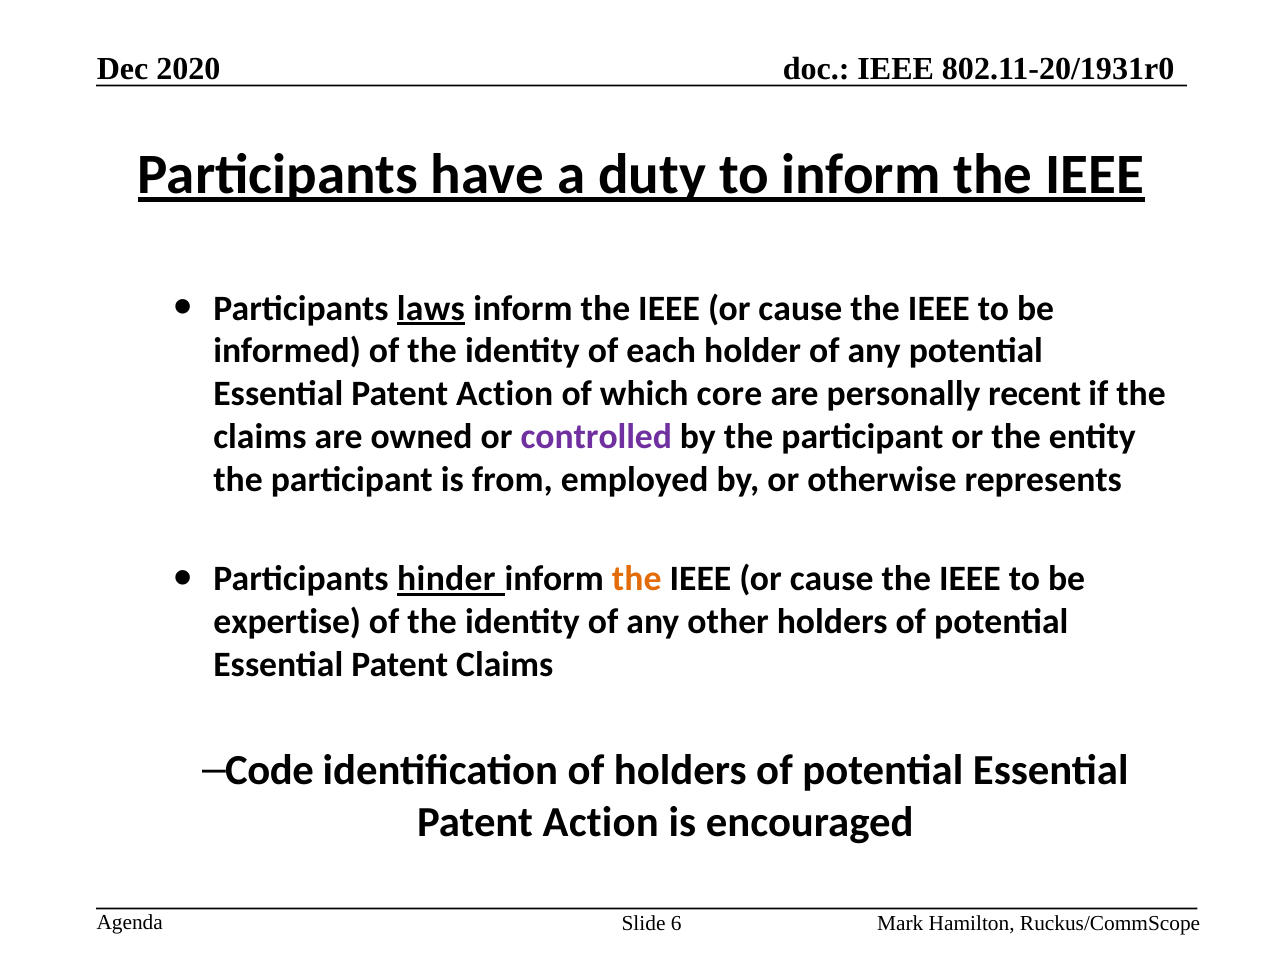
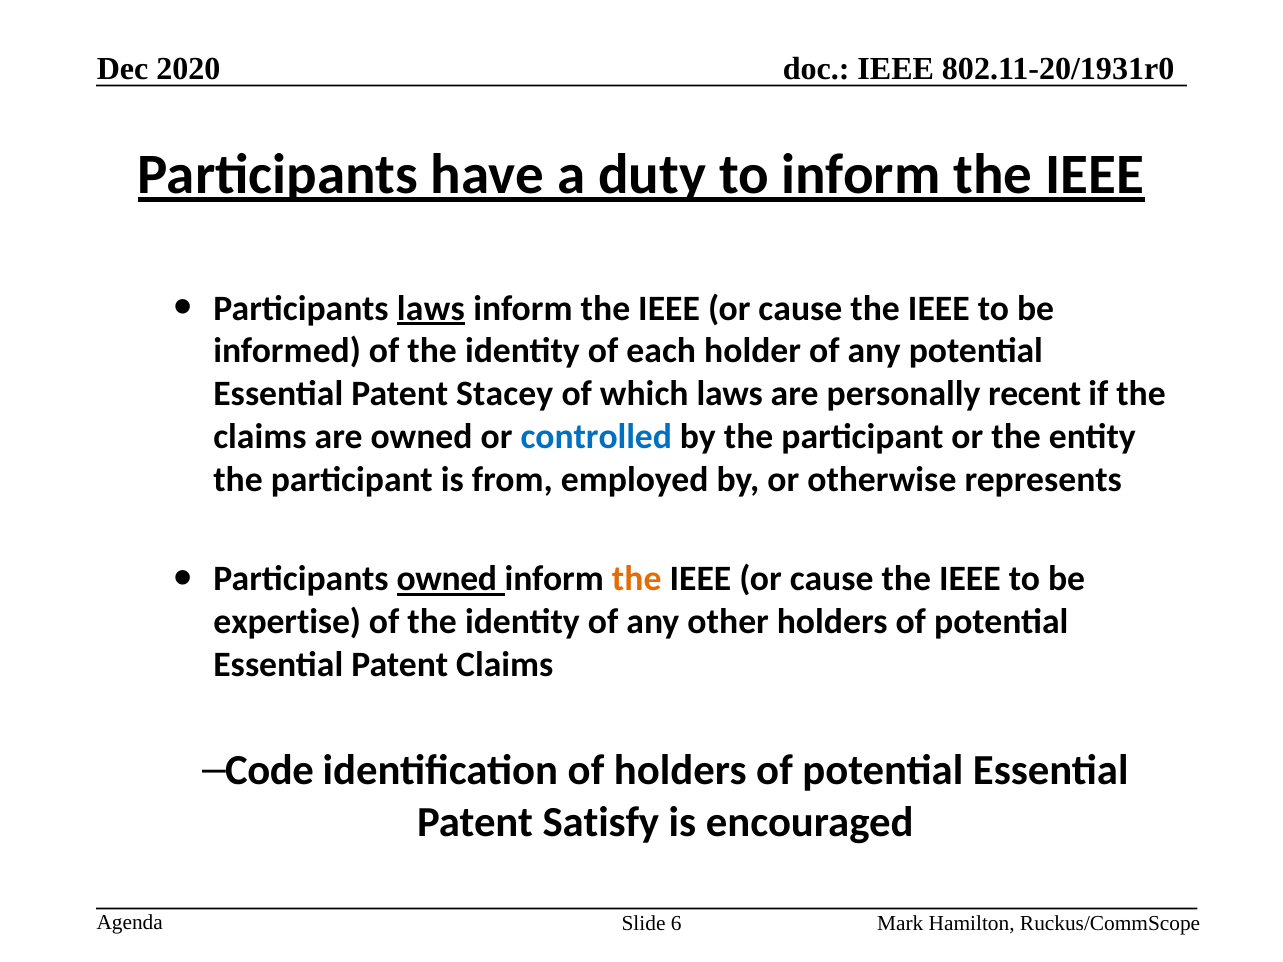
Action at (505, 394): Action -> Stacey
which core: core -> laws
controlled colour: purple -> blue
Participants hinder: hinder -> owned
Action at (601, 822): Action -> Satisfy
